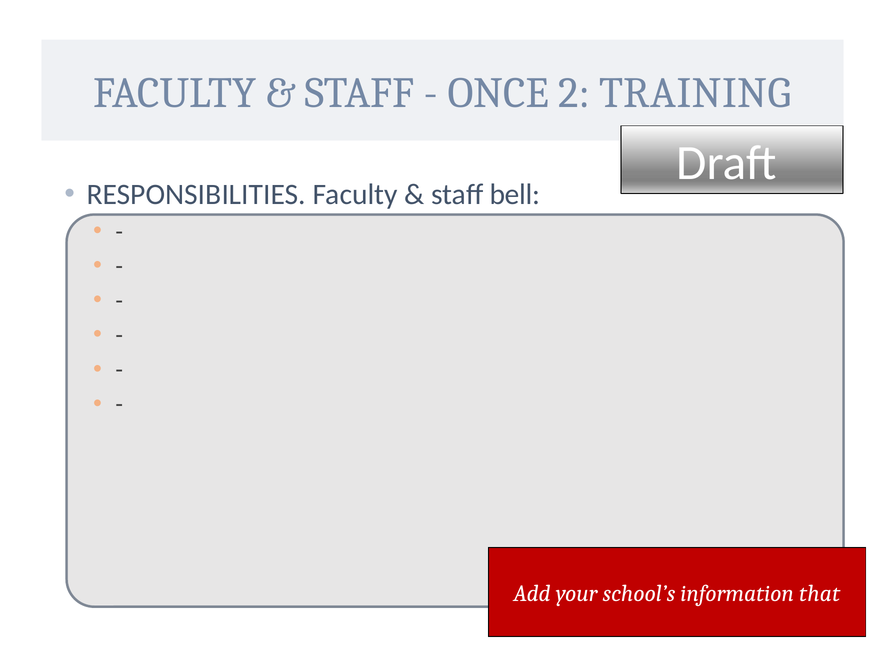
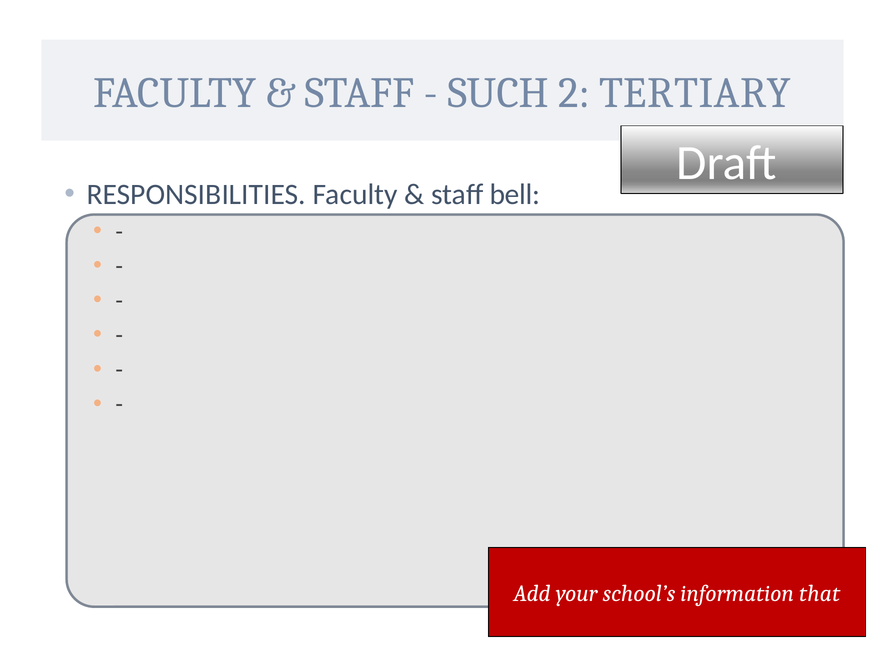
ONCE: ONCE -> SUCH
TRAINING: TRAINING -> TERTIARY
